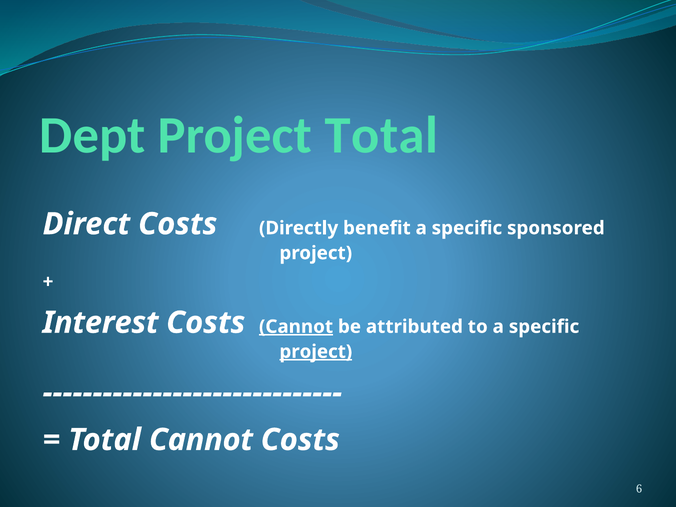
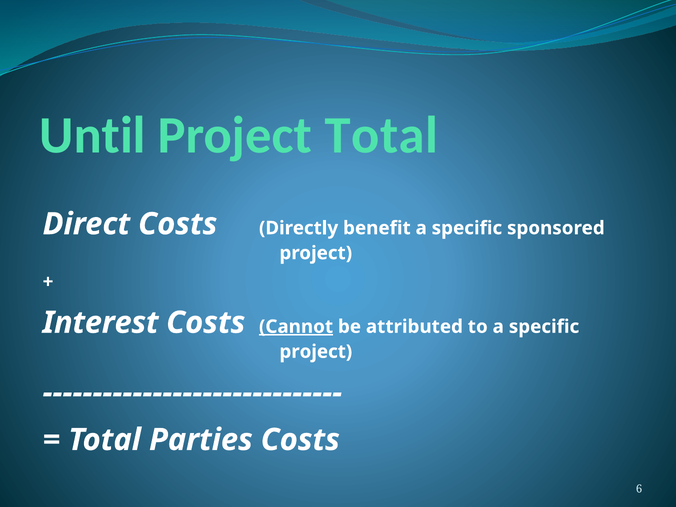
Dept: Dept -> Until
project at (316, 352) underline: present -> none
Total Cannot: Cannot -> Parties
